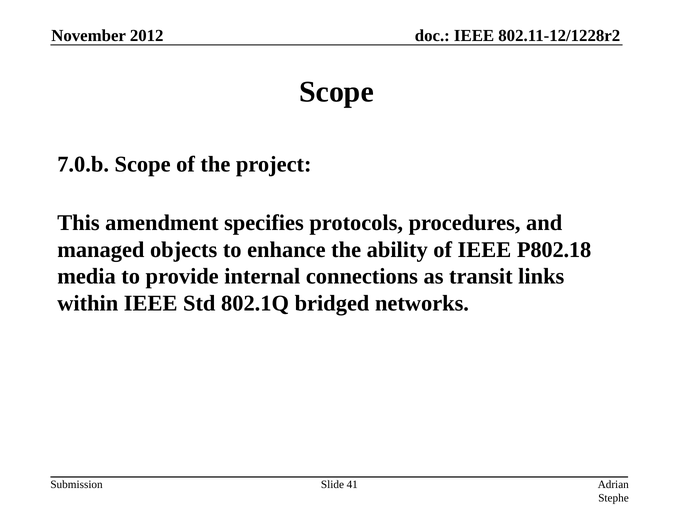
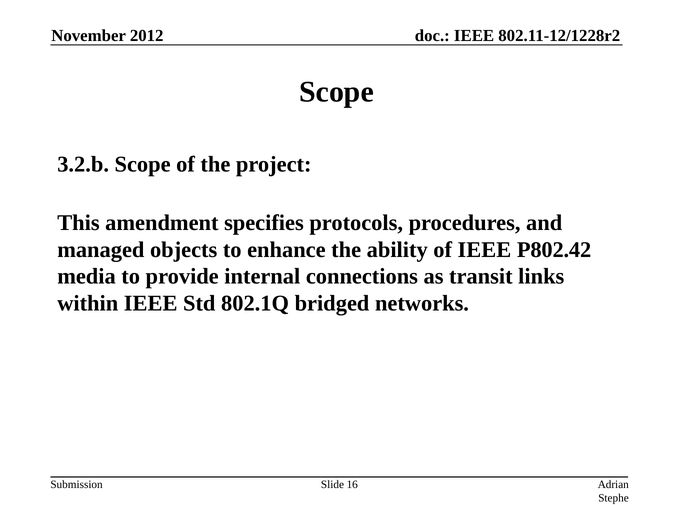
7.0.b: 7.0.b -> 3.2.b
P802.18: P802.18 -> P802.42
41: 41 -> 16
